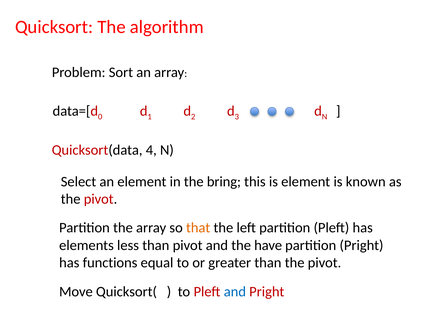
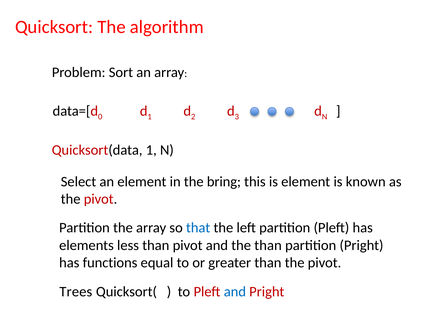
Quicksort(data 4: 4 -> 1
that colour: orange -> blue
the have: have -> than
Move: Move -> Trees
